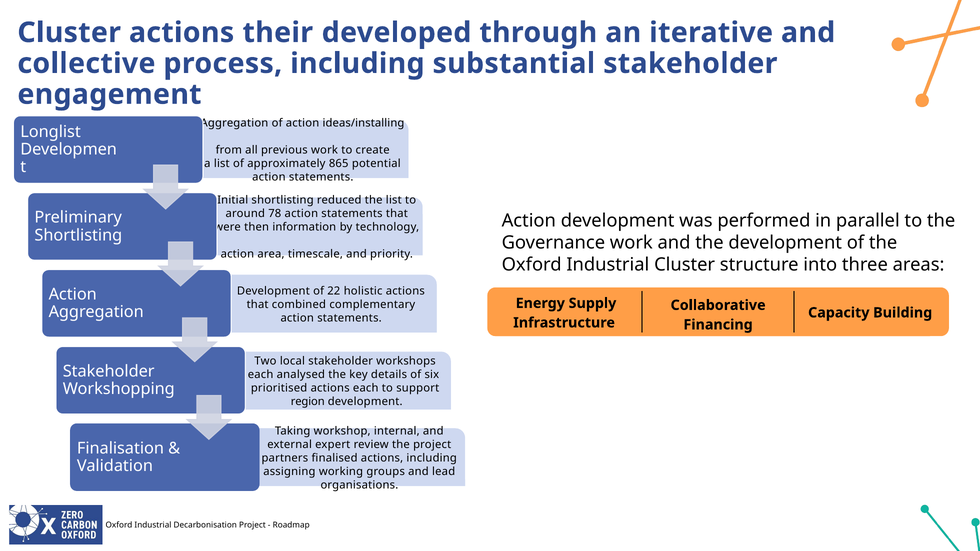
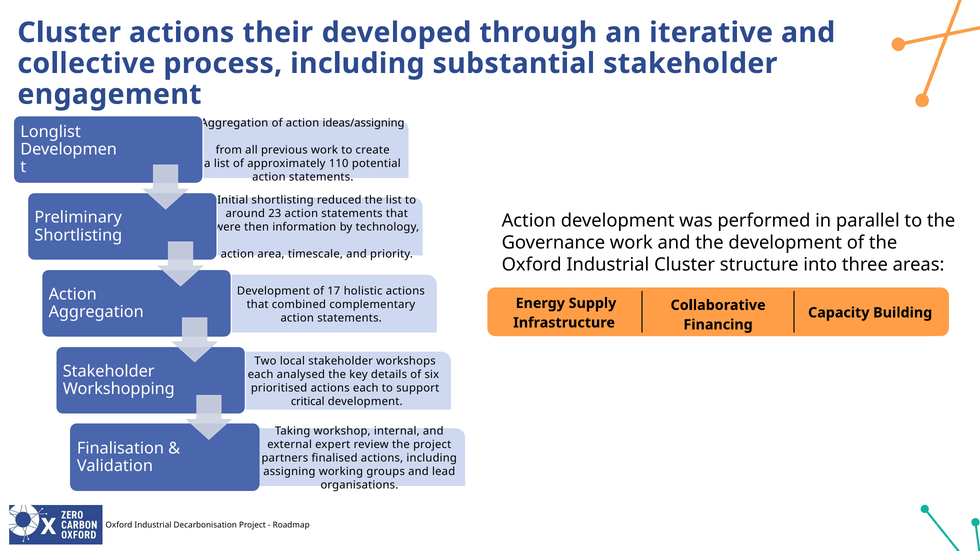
ideas/installing: ideas/installing -> ideas/assigning
865: 865 -> 110
78: 78 -> 23
22: 22 -> 17
region: region -> critical
